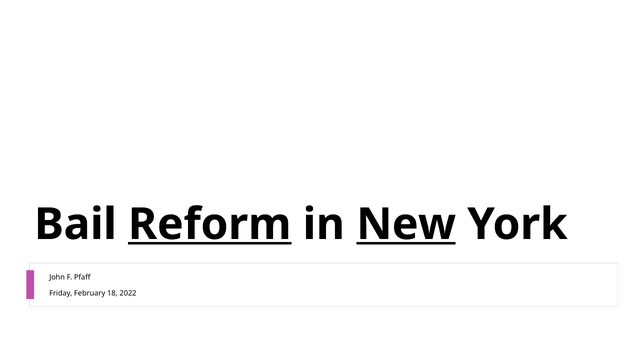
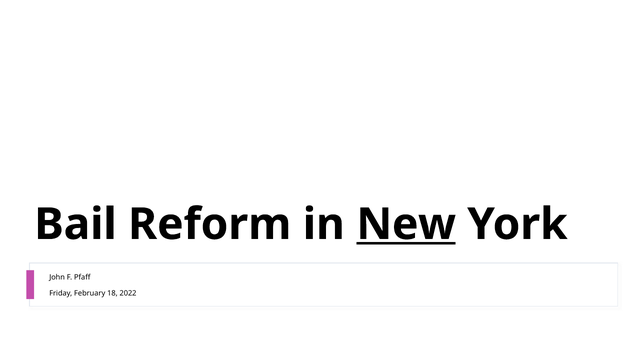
Reform underline: present -> none
